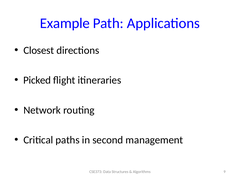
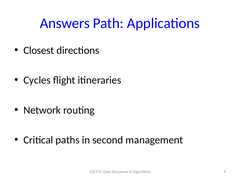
Example: Example -> Answers
Picked: Picked -> Cycles
